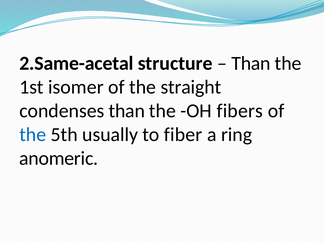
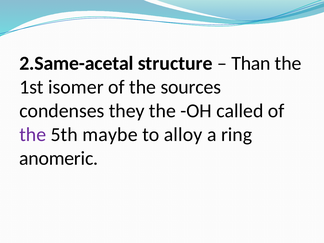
straight: straight -> sources
condenses than: than -> they
fibers: fibers -> called
the at (33, 135) colour: blue -> purple
usually: usually -> maybe
fiber: fiber -> alloy
